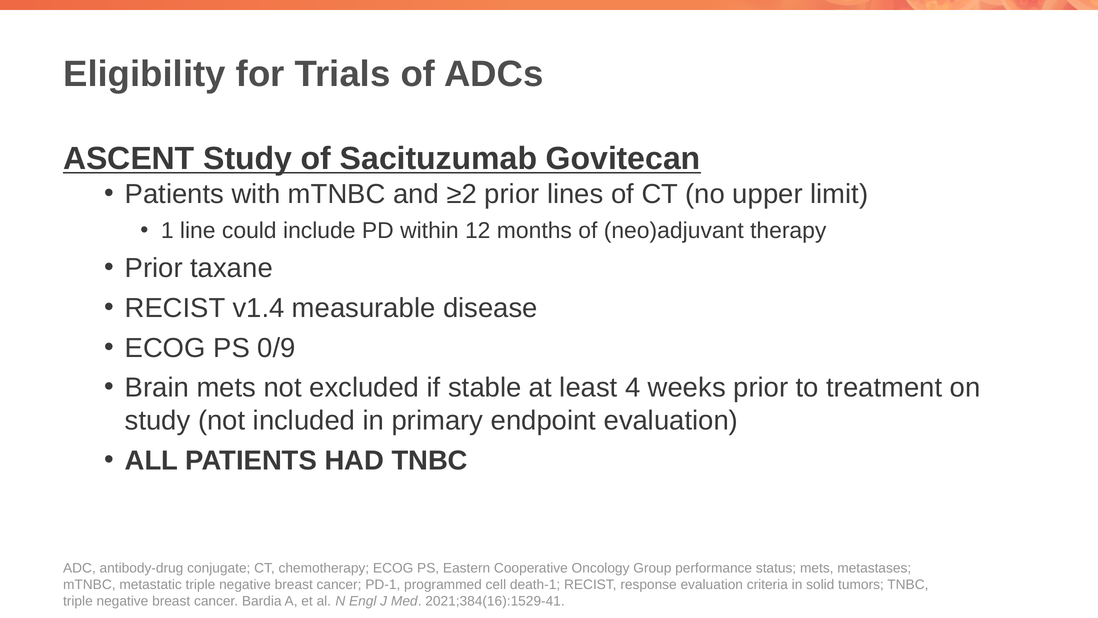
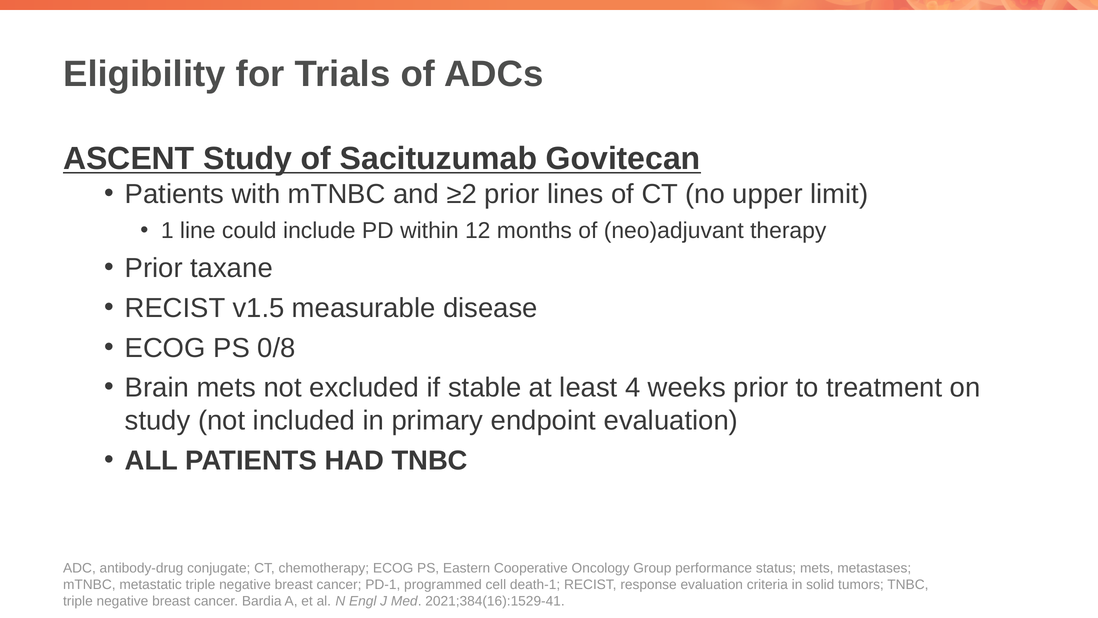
v1.4: v1.4 -> v1.5
0/9: 0/9 -> 0/8
